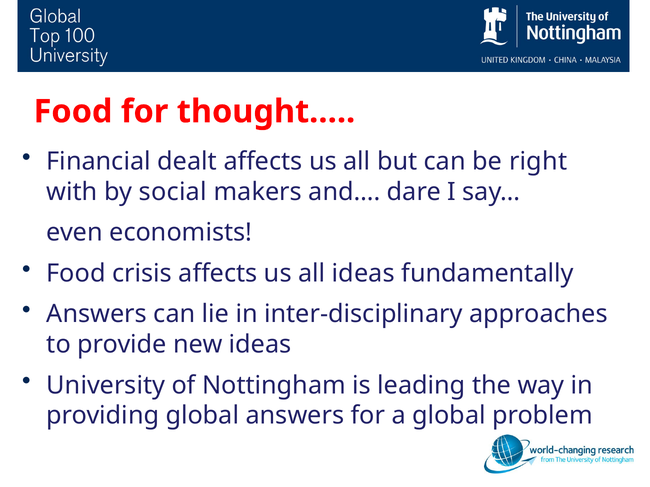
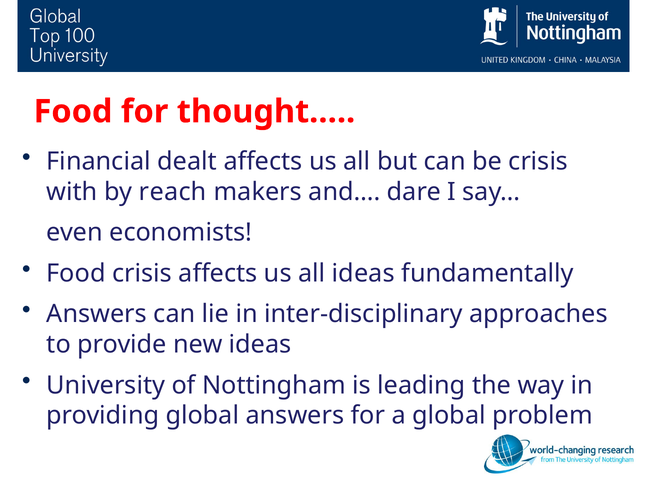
be right: right -> crisis
social: social -> reach
